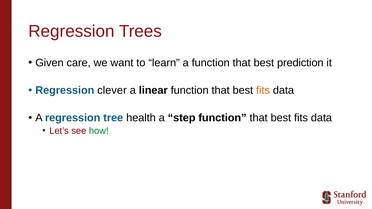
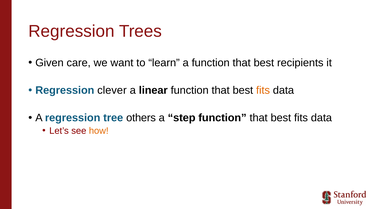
prediction: prediction -> recipients
health: health -> others
how colour: green -> orange
